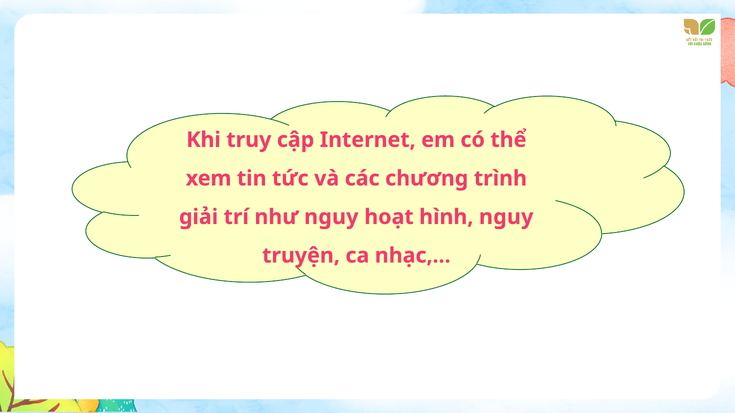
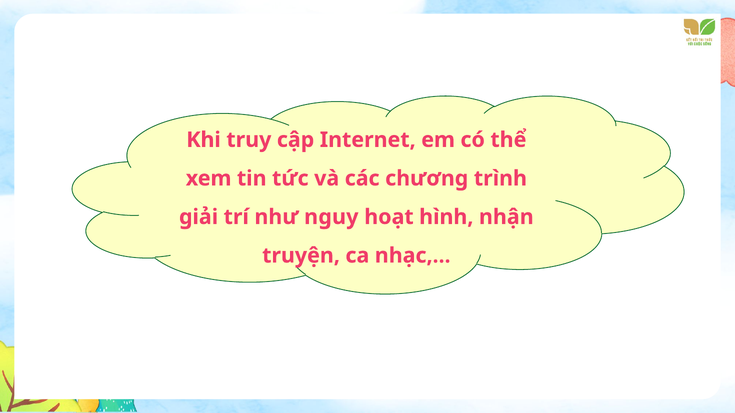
hình nguy: nguy -> nhận
